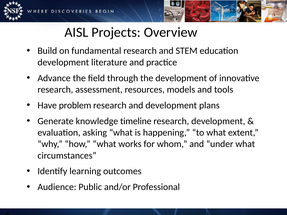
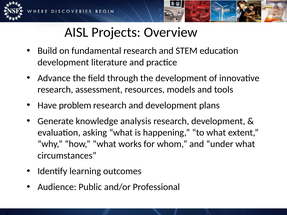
timeline: timeline -> analysis
